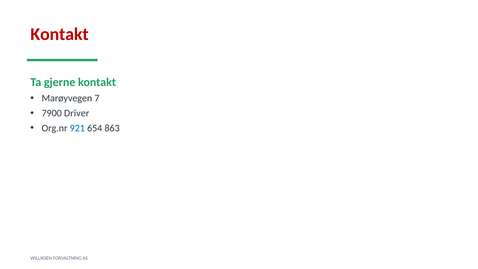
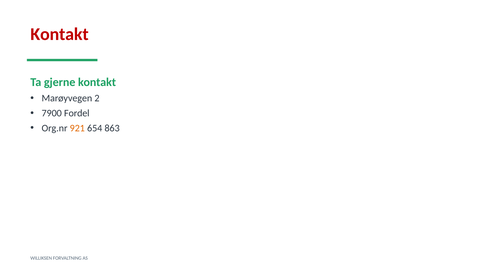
7: 7 -> 2
Driver: Driver -> Fordel
921 colour: blue -> orange
